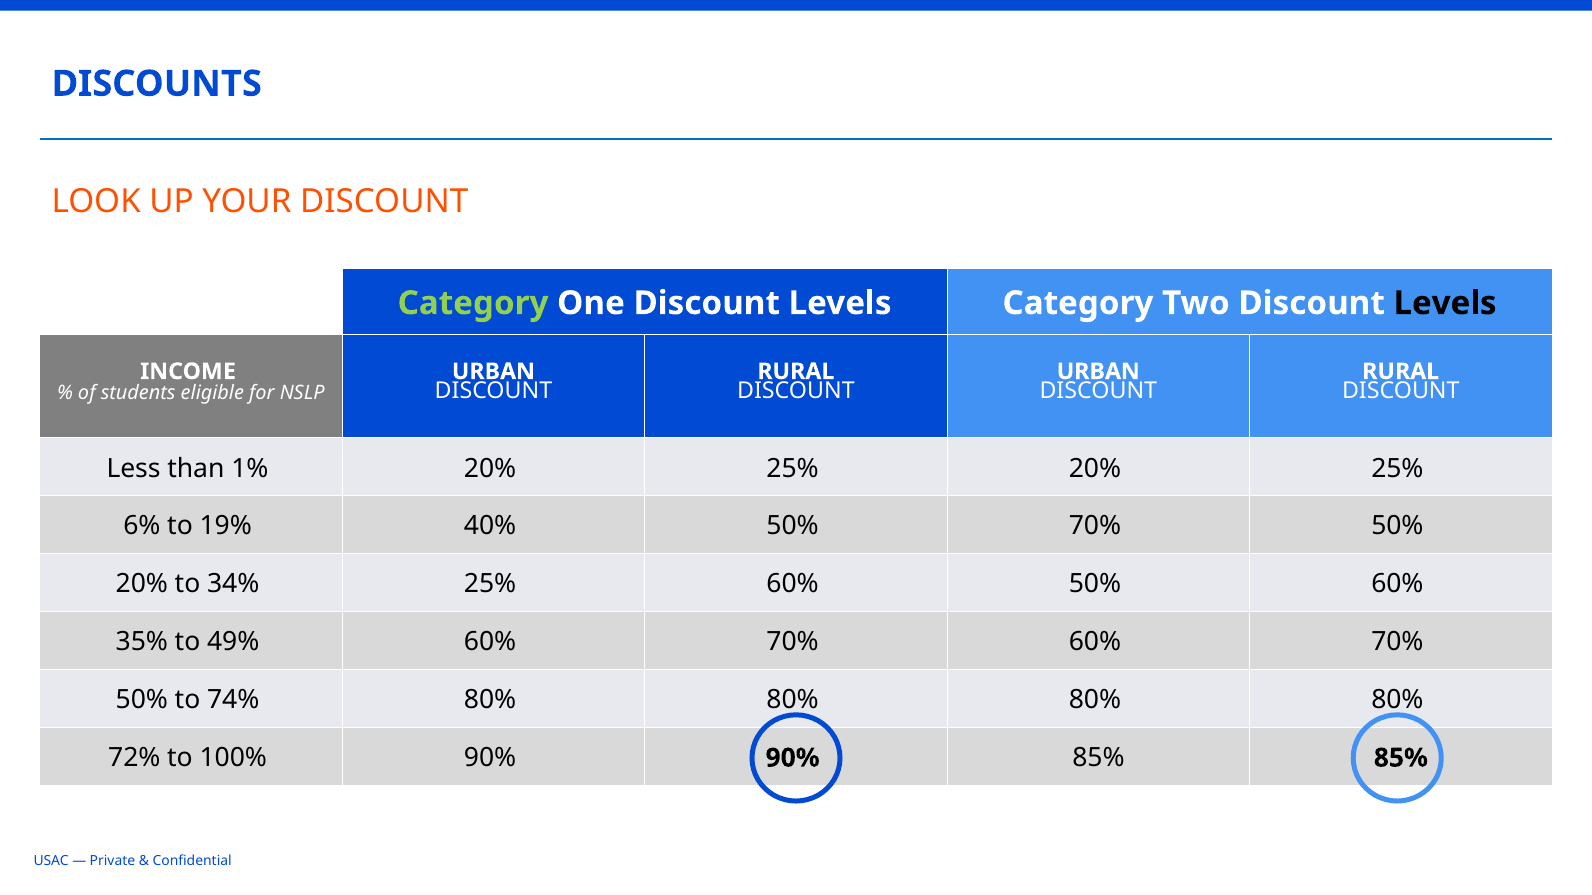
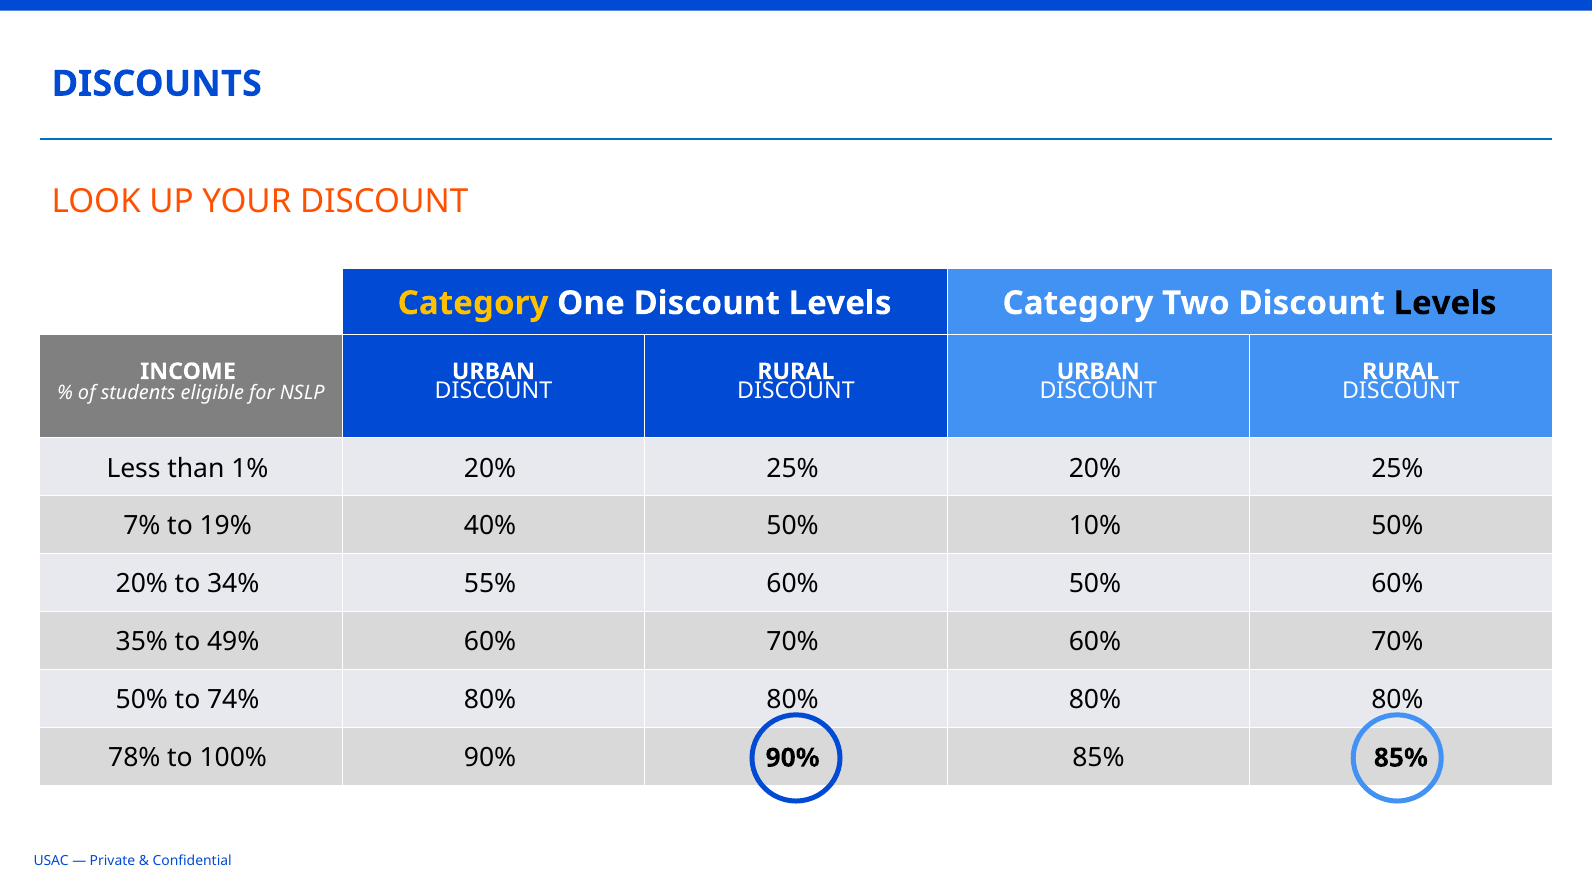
Category at (473, 303) colour: light green -> yellow
6%: 6% -> 7%
50% 70%: 70% -> 10%
34% 25%: 25% -> 55%
72%: 72% -> 78%
